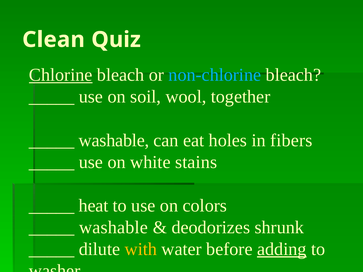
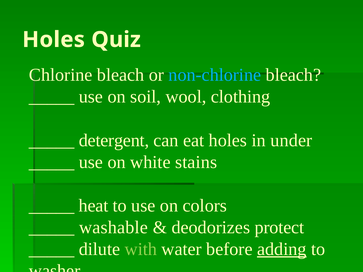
Clean at (54, 40): Clean -> Holes
Chlorine underline: present -> none
together: together -> clothing
washable at (114, 140): washable -> detergent
fibers: fibers -> under
shrunk: shrunk -> protect
with colour: yellow -> light green
